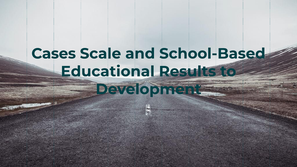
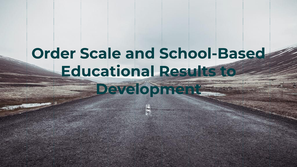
Cases: Cases -> Order
